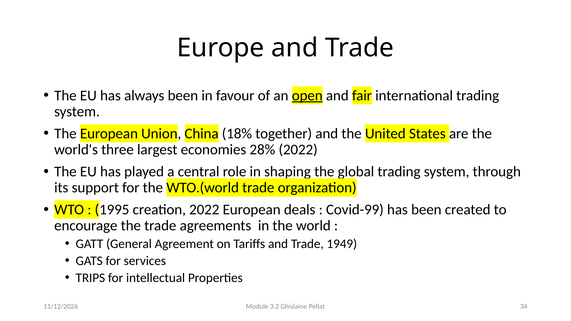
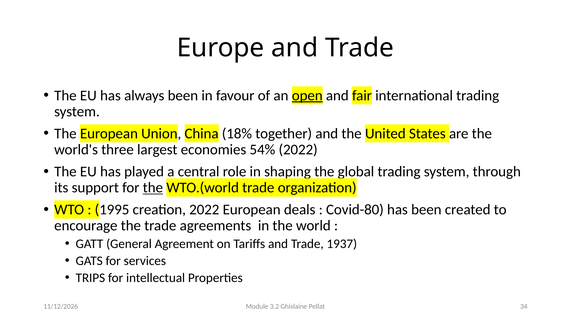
28%: 28% -> 54%
the at (153, 188) underline: none -> present
Covid-99: Covid-99 -> Covid-80
1949: 1949 -> 1937
